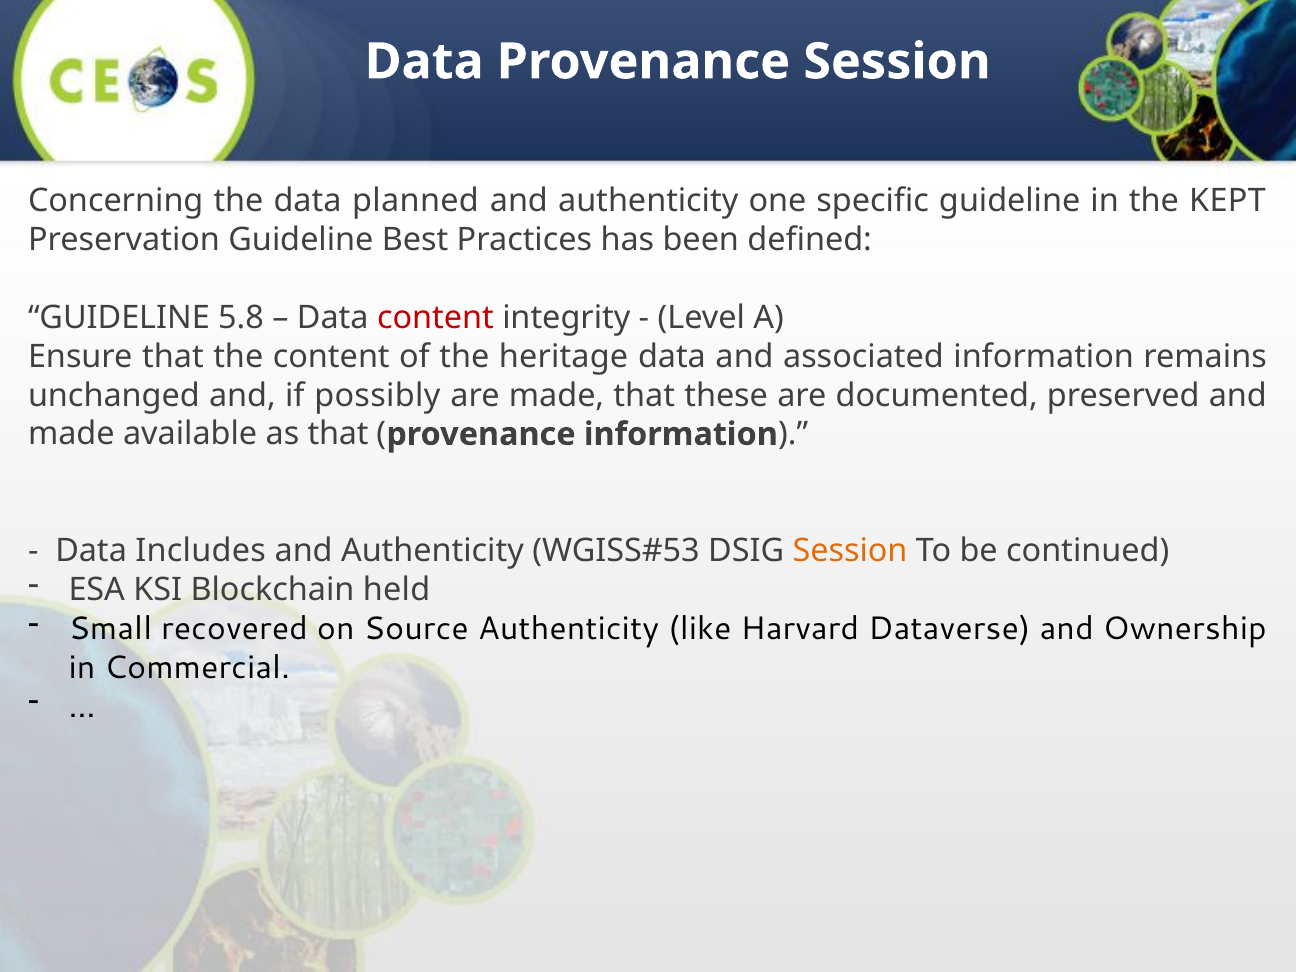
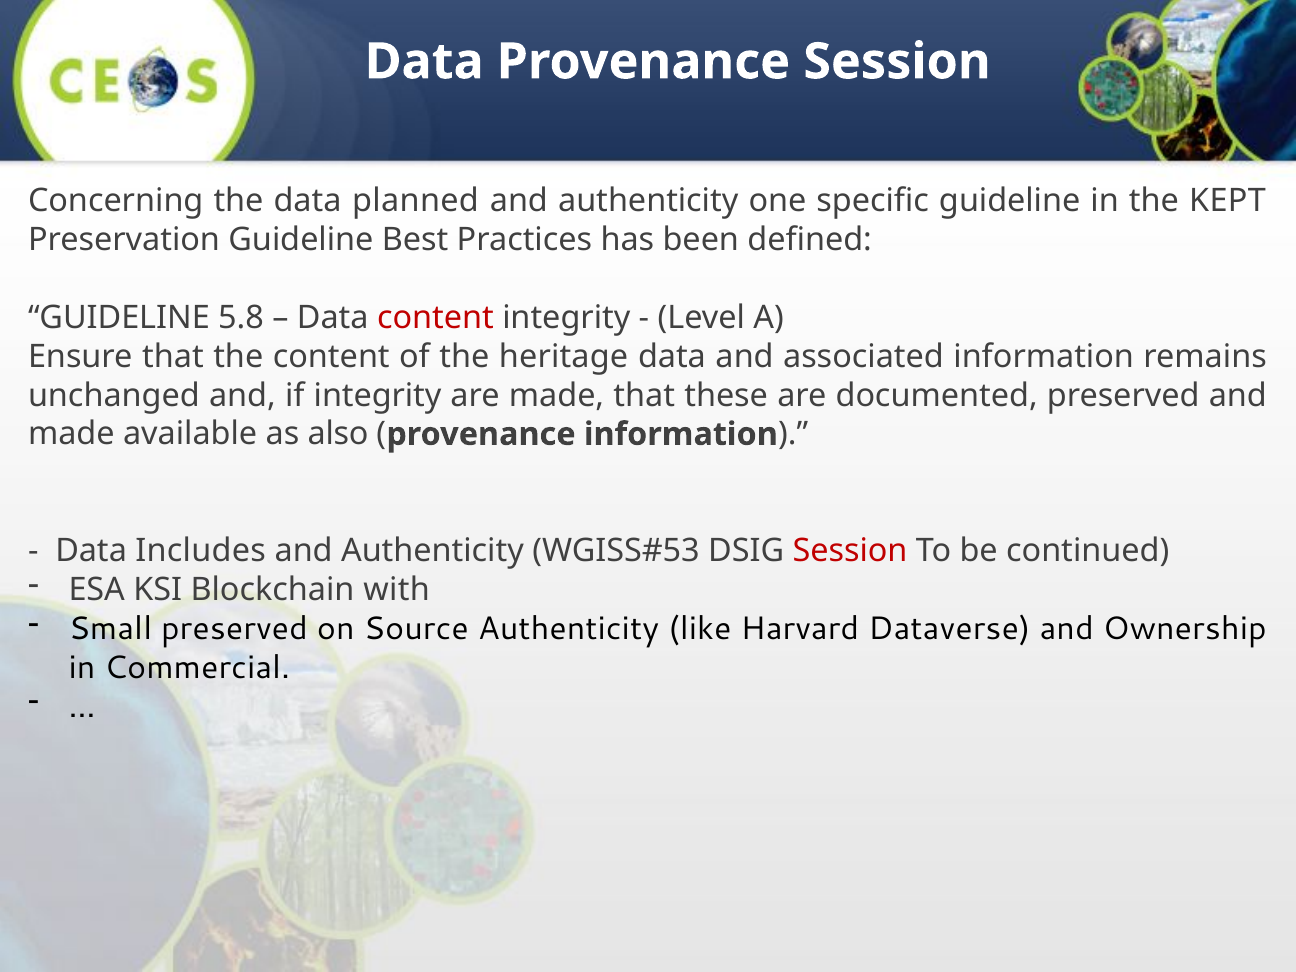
if possibly: possibly -> integrity
as that: that -> also
Session at (850, 551) colour: orange -> red
held: held -> with
Small recovered: recovered -> preserved
